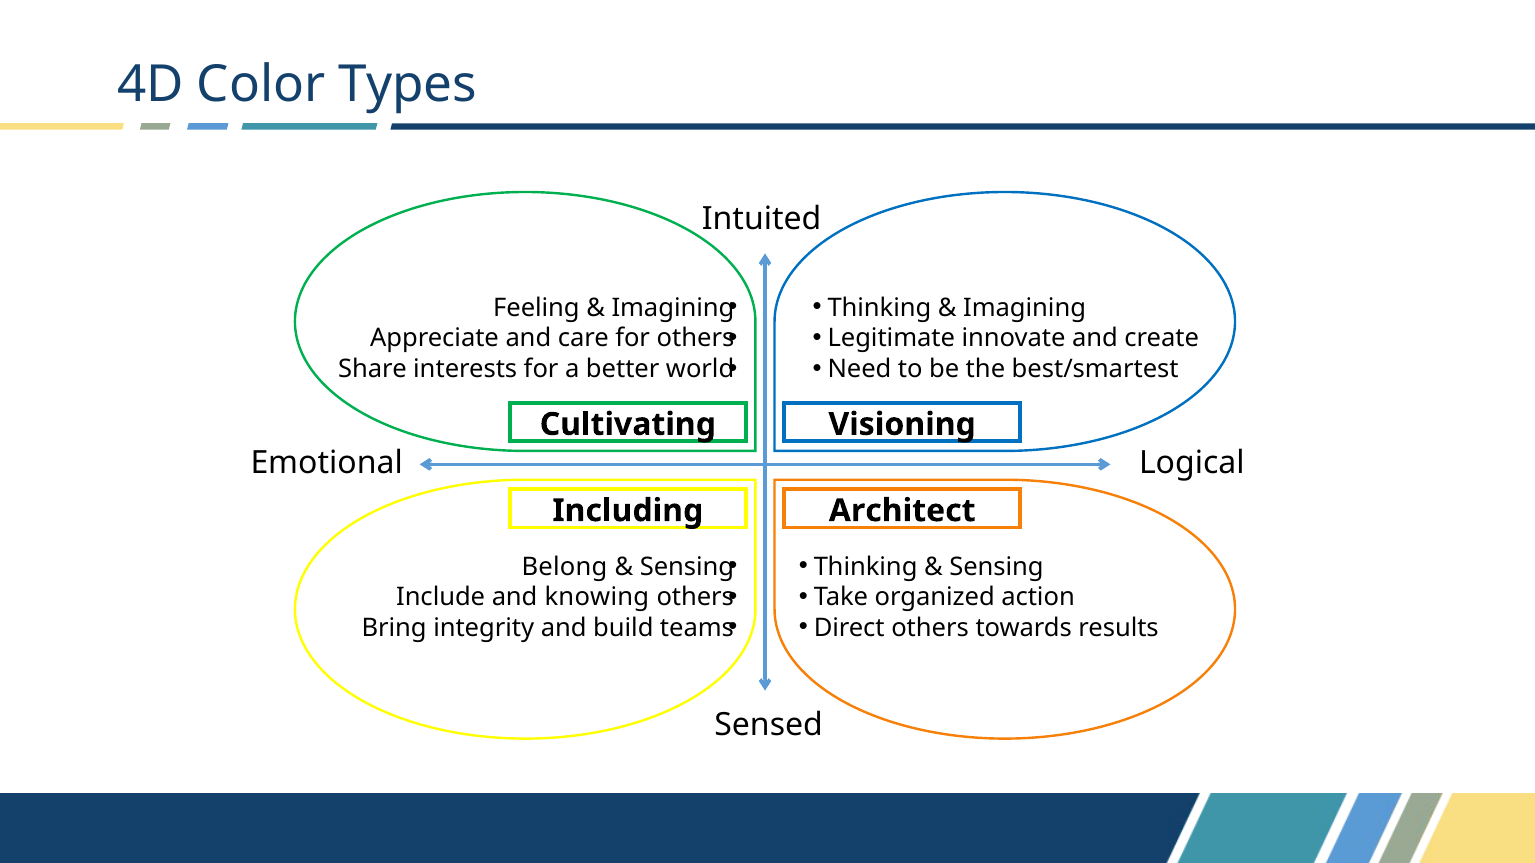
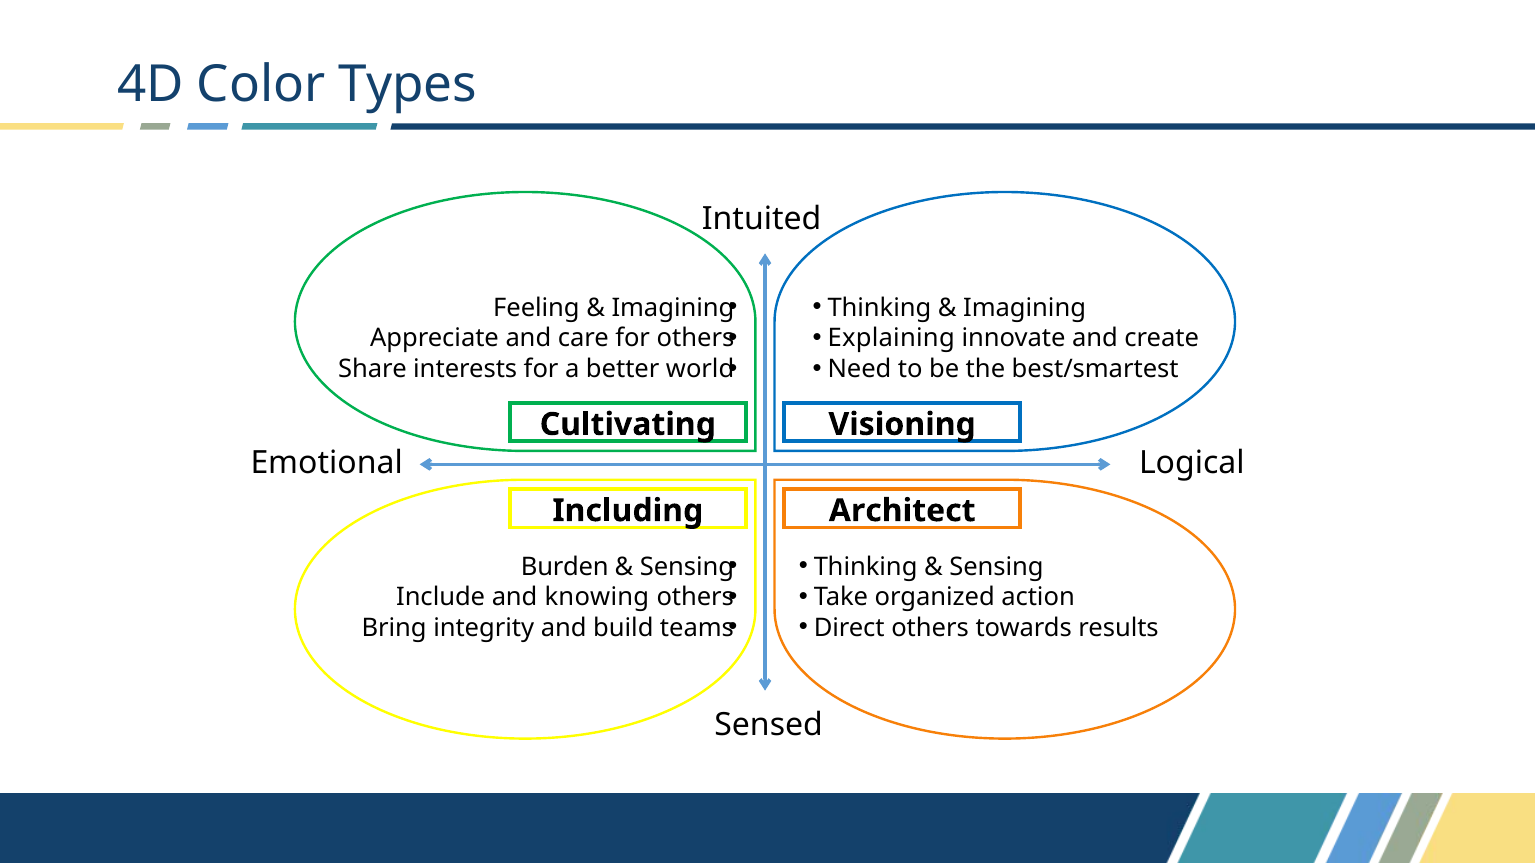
Legitimate: Legitimate -> Explaining
Belong: Belong -> Burden
